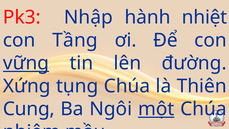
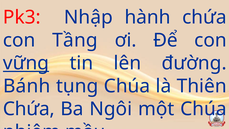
hành nhiệt: nhiệt -> chứa
Xứng: Xứng -> Bánh
Cung at (29, 109): Cung -> Chứa
một underline: present -> none
